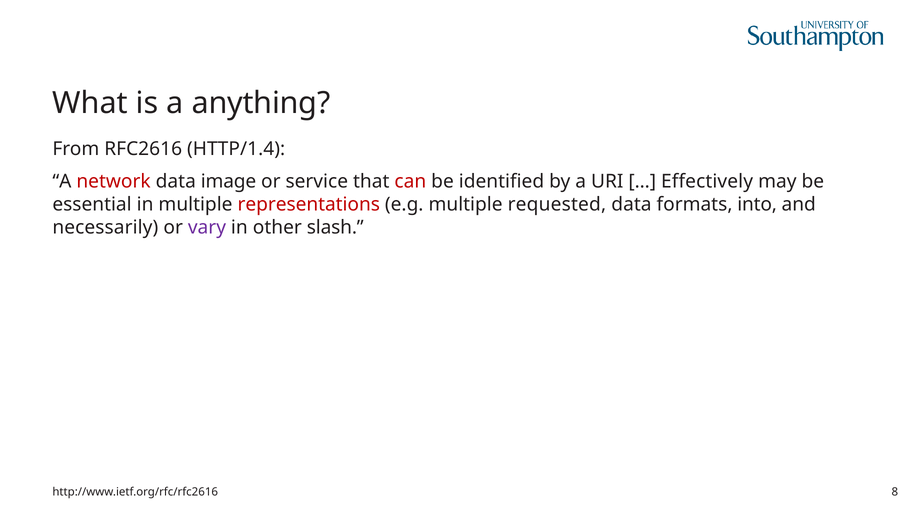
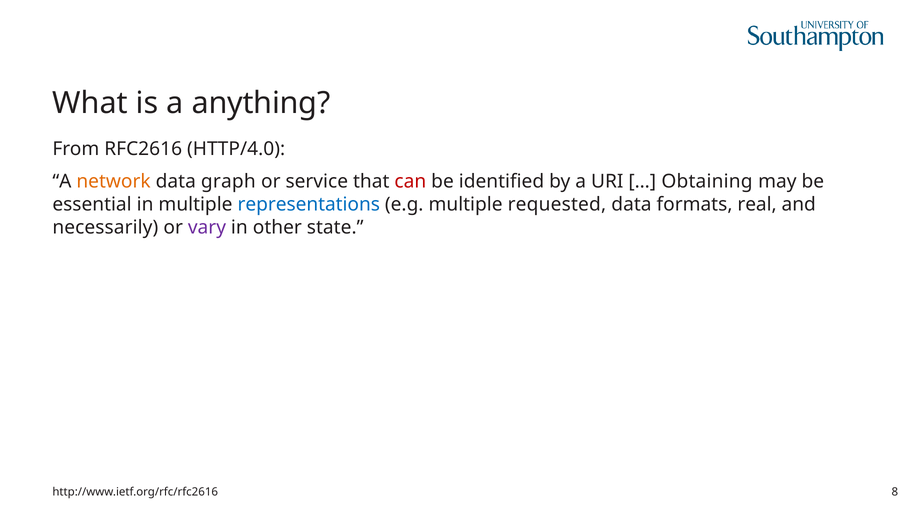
HTTP/1.4: HTTP/1.4 -> HTTP/4.0
network colour: red -> orange
image: image -> graph
Effectively: Effectively -> Obtaining
representations colour: red -> blue
into: into -> real
slash: slash -> state
